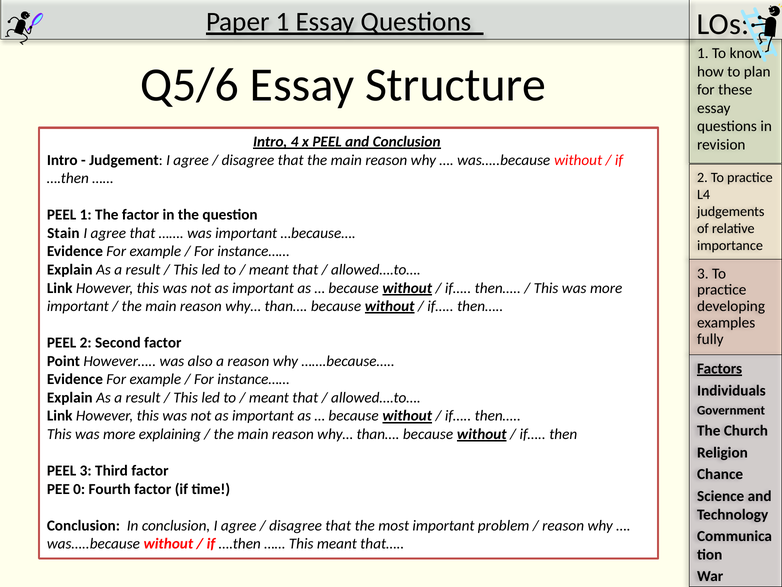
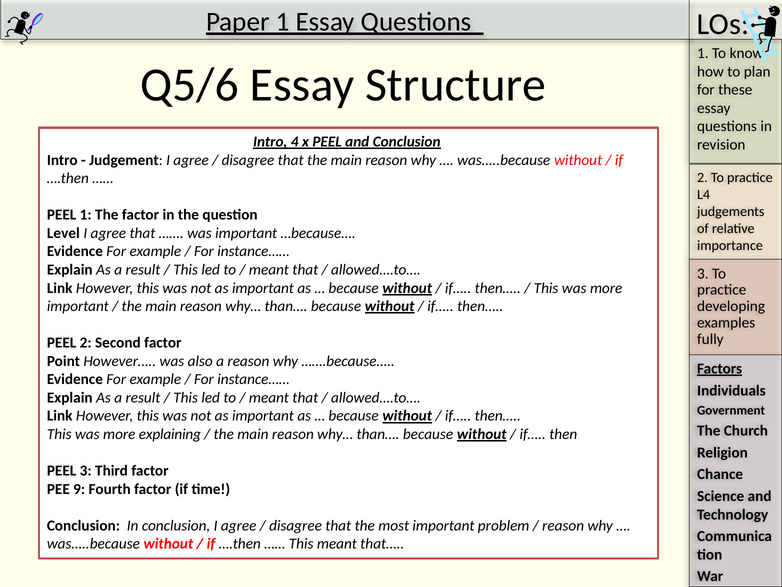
Stain: Stain -> Level
0: 0 -> 9
